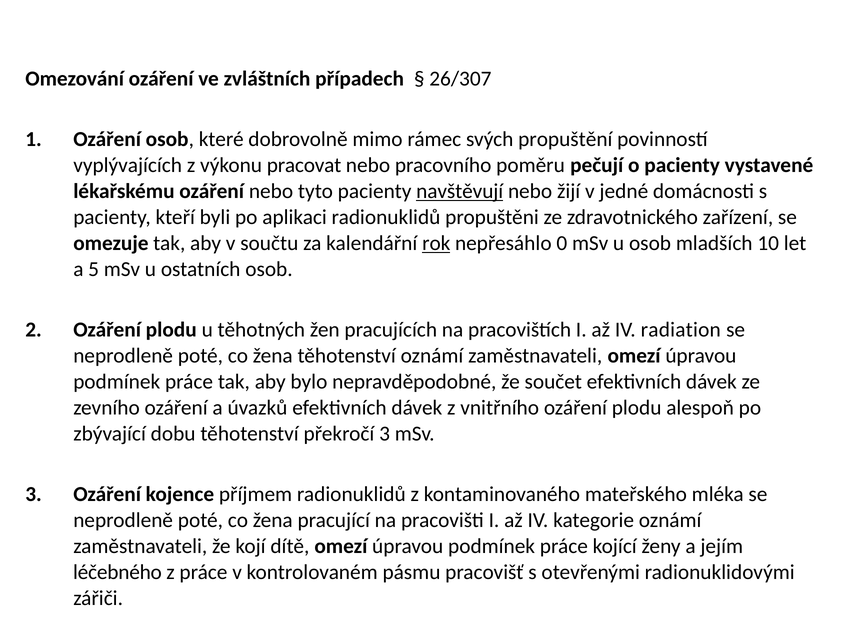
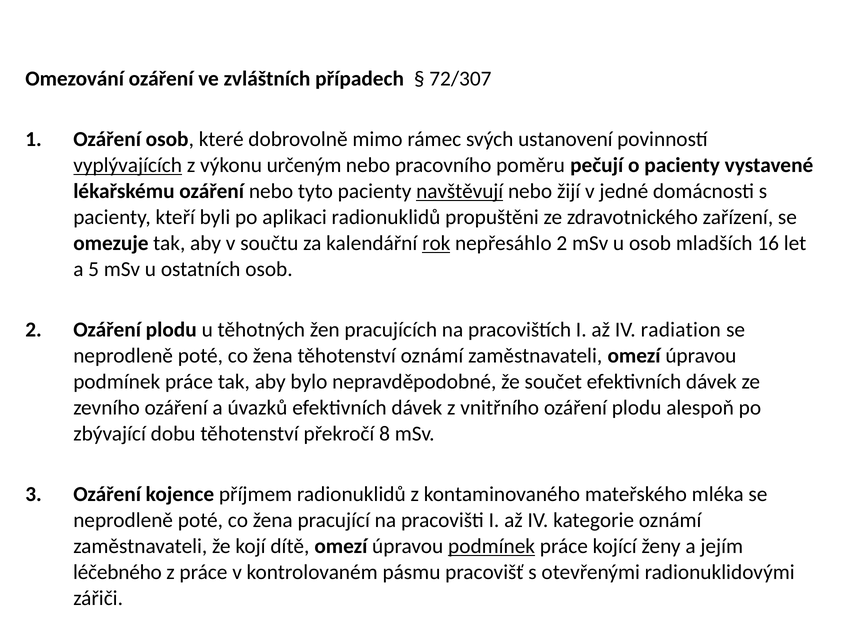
26/307: 26/307 -> 72/307
propuštění: propuštění -> ustanovení
vyplývajících underline: none -> present
pracovat: pracovat -> určeným
nepřesáhlo 0: 0 -> 2
10: 10 -> 16
překročí 3: 3 -> 8
podmínek at (492, 547) underline: none -> present
